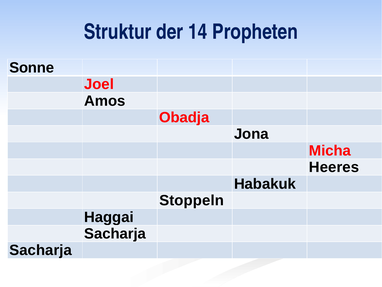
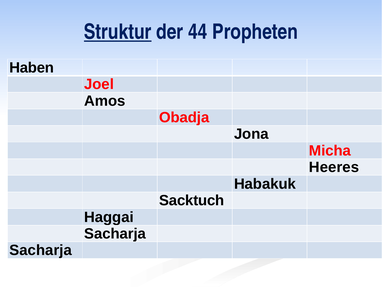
Struktur underline: none -> present
14: 14 -> 44
Sonne: Sonne -> Haben
Stoppeln: Stoppeln -> Sacktuch
